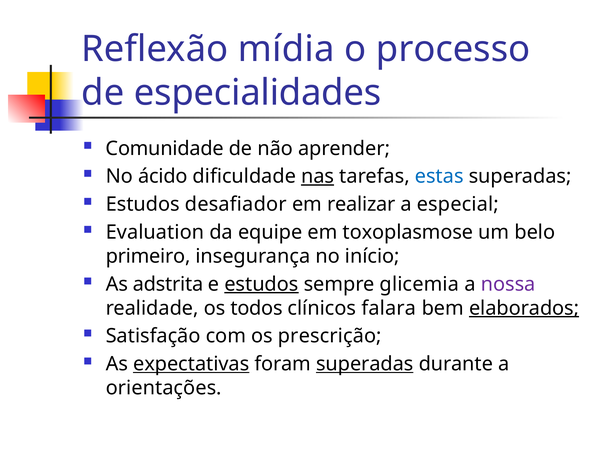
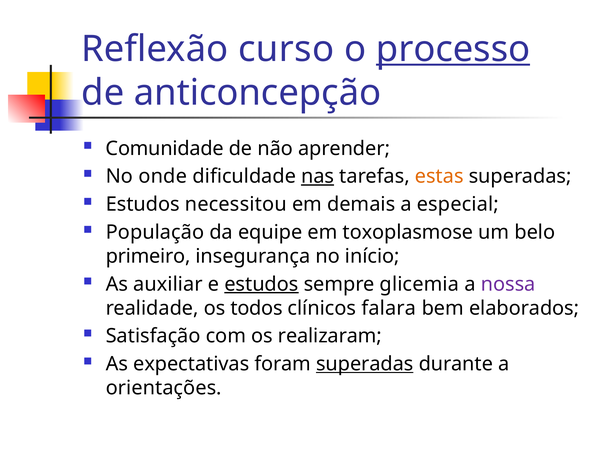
mídia: mídia -> curso
processo underline: none -> present
especialidades: especialidades -> anticoncepção
ácido: ácido -> onde
estas colour: blue -> orange
desafiador: desafiador -> necessitou
realizar: realizar -> demais
Evaluation: Evaluation -> População
adstrita: adstrita -> auxiliar
elaborados underline: present -> none
prescrição: prescrição -> realizaram
expectativas underline: present -> none
